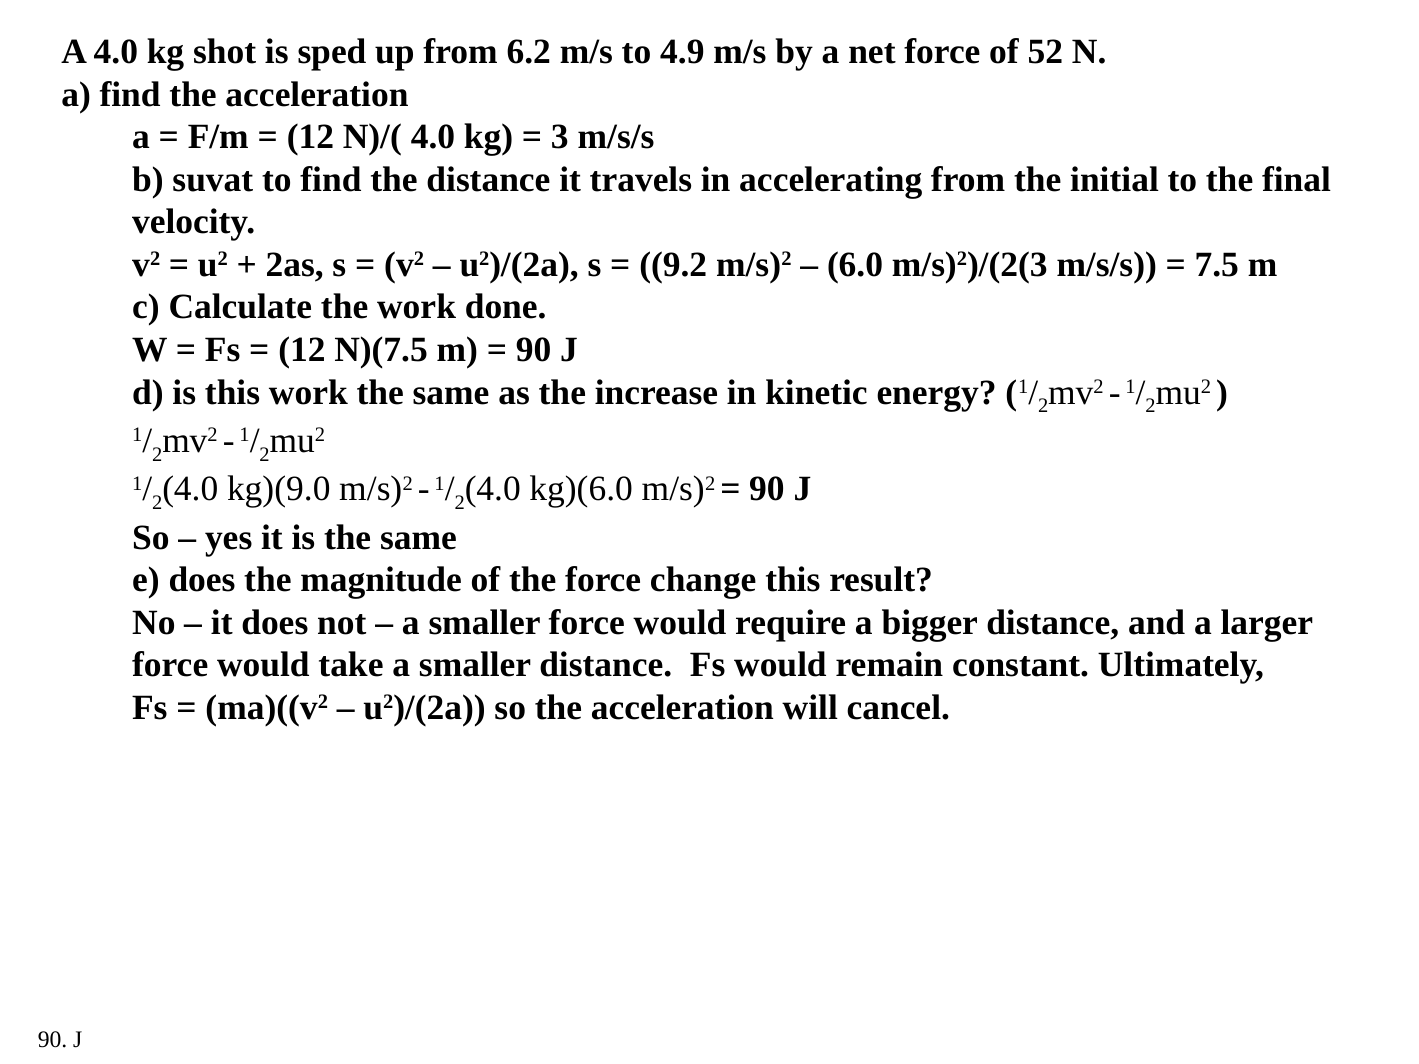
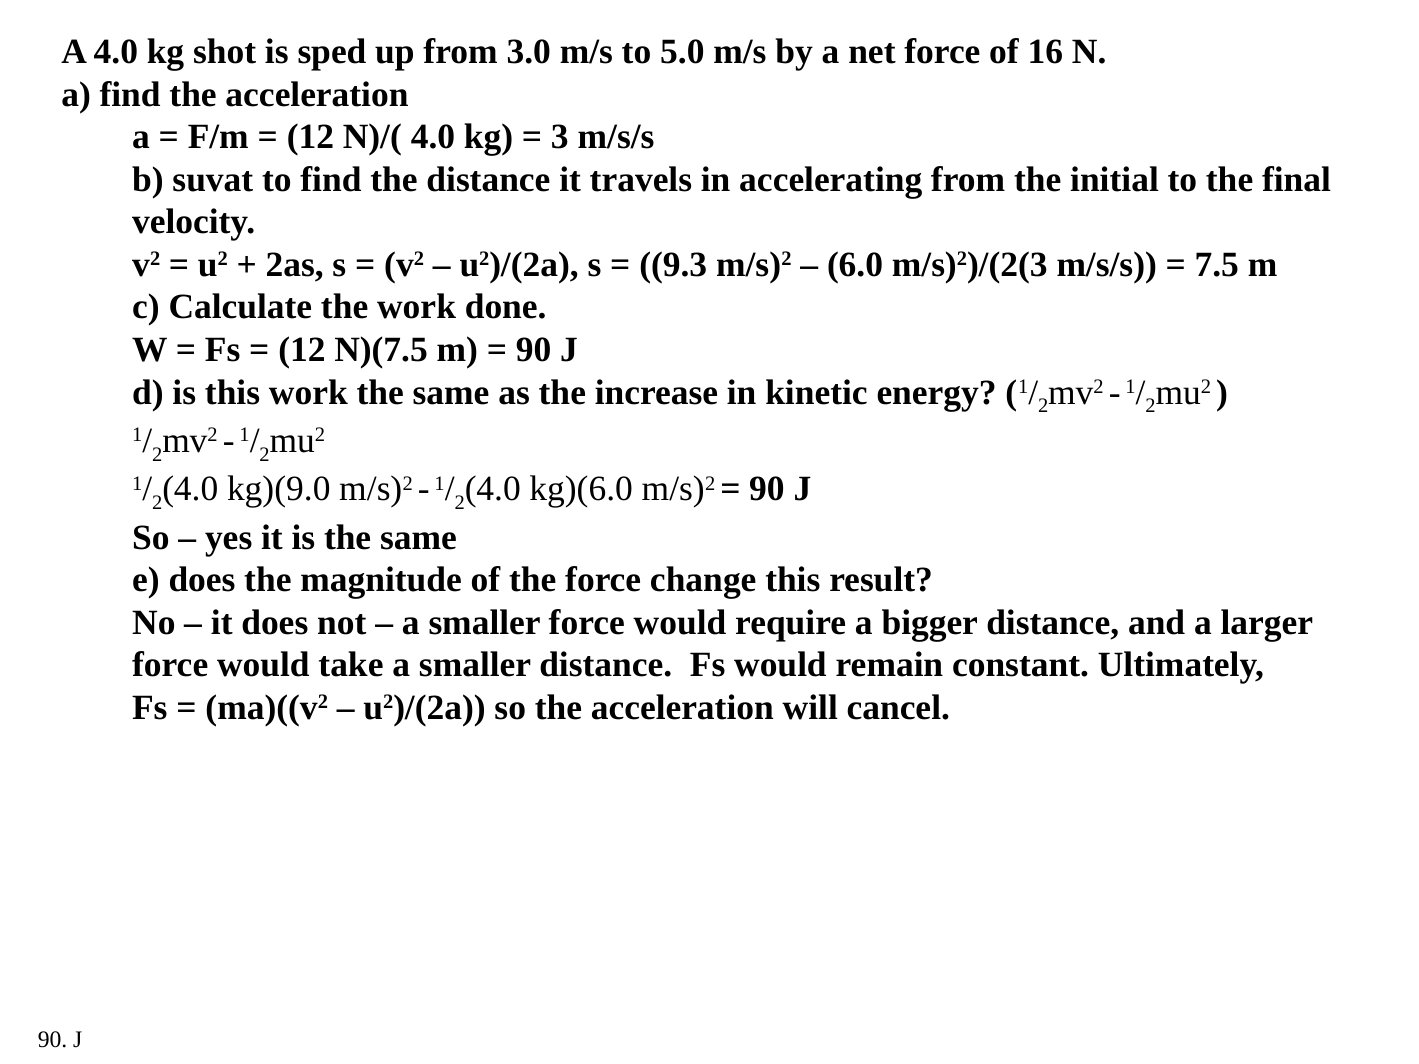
6.2: 6.2 -> 3.0
4.9: 4.9 -> 5.0
52: 52 -> 16
9.2: 9.2 -> 9.3
